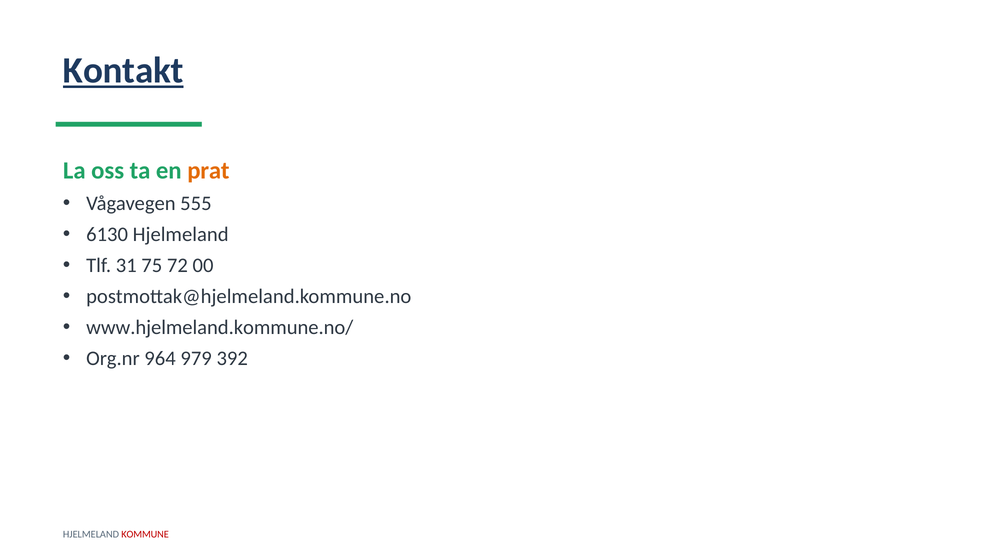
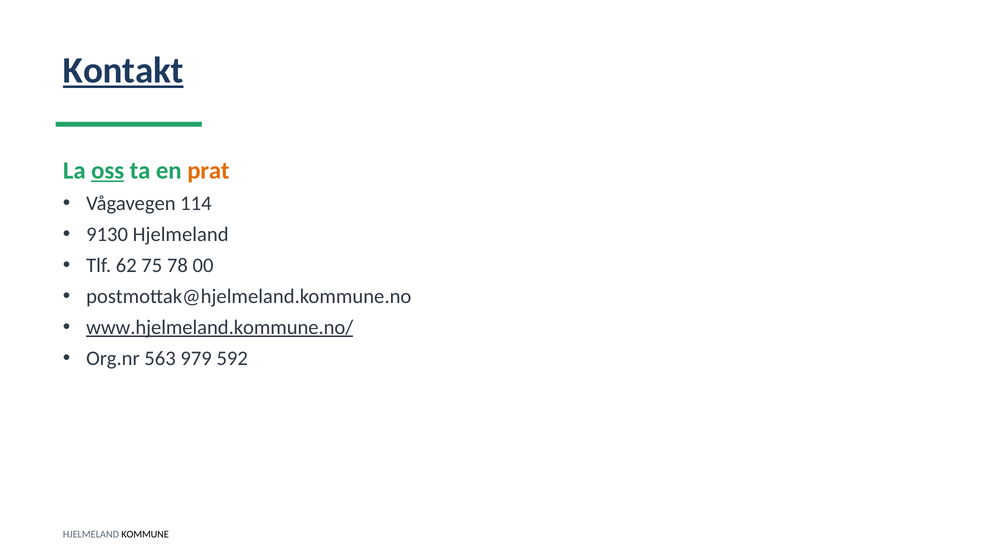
oss underline: none -> present
555: 555 -> 114
6130: 6130 -> 9130
31: 31 -> 62
72: 72 -> 78
www.hjelmeland.kommune.no/ underline: none -> present
964: 964 -> 563
392: 392 -> 592
KOMMUNE colour: red -> black
